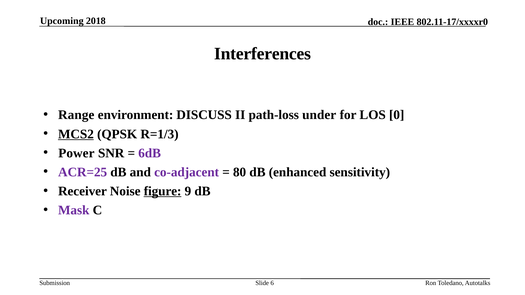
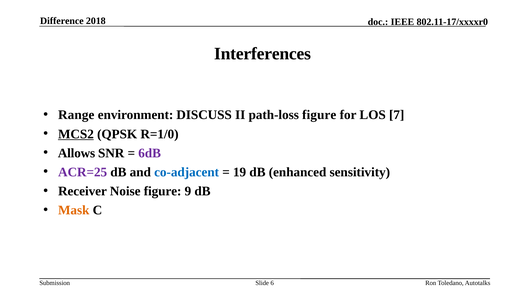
Upcoming: Upcoming -> Difference
path-loss under: under -> figure
0: 0 -> 7
R=1/3: R=1/3 -> R=1/0
Power: Power -> Allows
co-adjacent colour: purple -> blue
80: 80 -> 19
figure at (163, 191) underline: present -> none
Mask colour: purple -> orange
